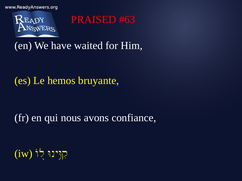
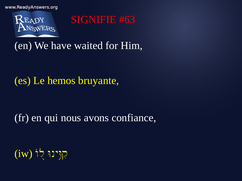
PRAISED: PRAISED -> SIGNIFIE
